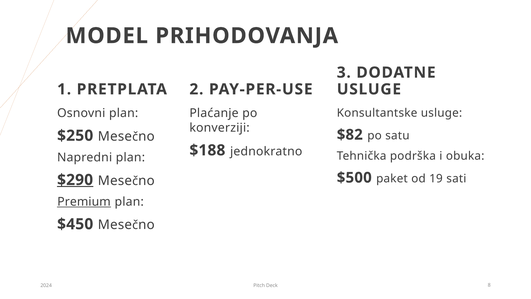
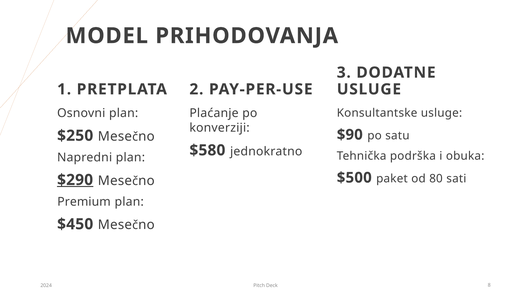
$82: $82 -> $90
$188: $188 -> $580
19: 19 -> 80
Premium underline: present -> none
